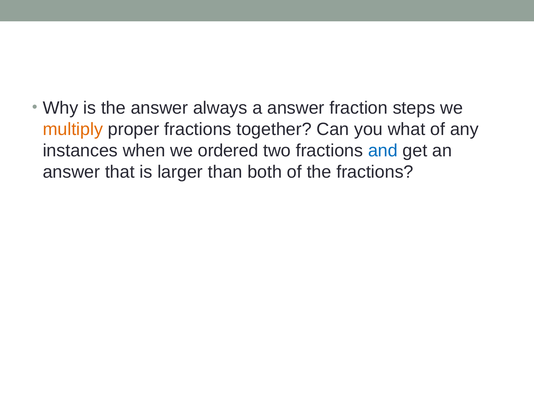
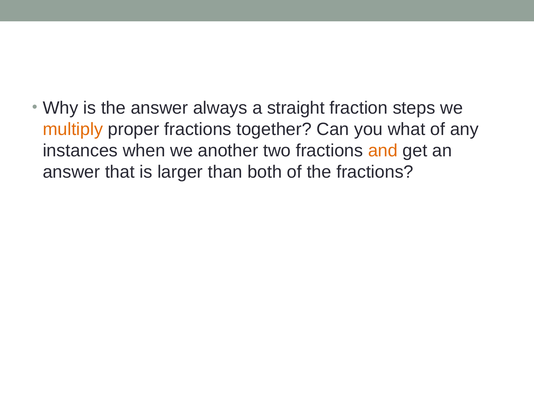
a answer: answer -> straight
ordered: ordered -> another
and colour: blue -> orange
